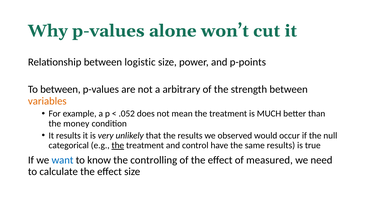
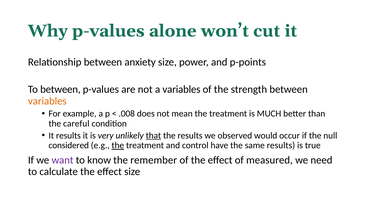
logistic: logistic -> anxiety
a arbitrary: arbitrary -> variables
.052: .052 -> .008
money: money -> careful
that underline: none -> present
categorical: categorical -> considered
want colour: blue -> purple
controlling: controlling -> remember
